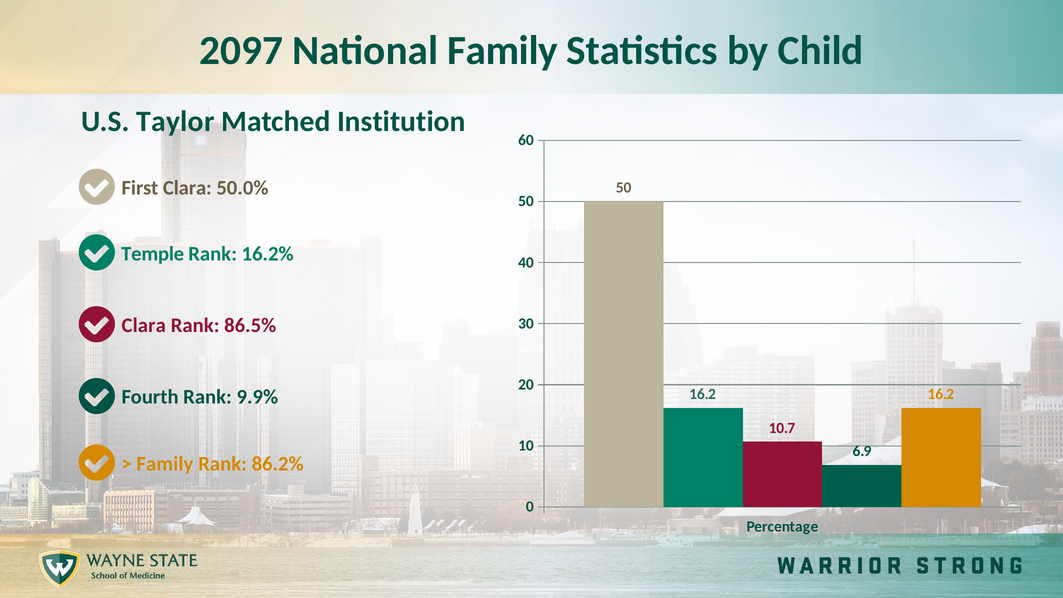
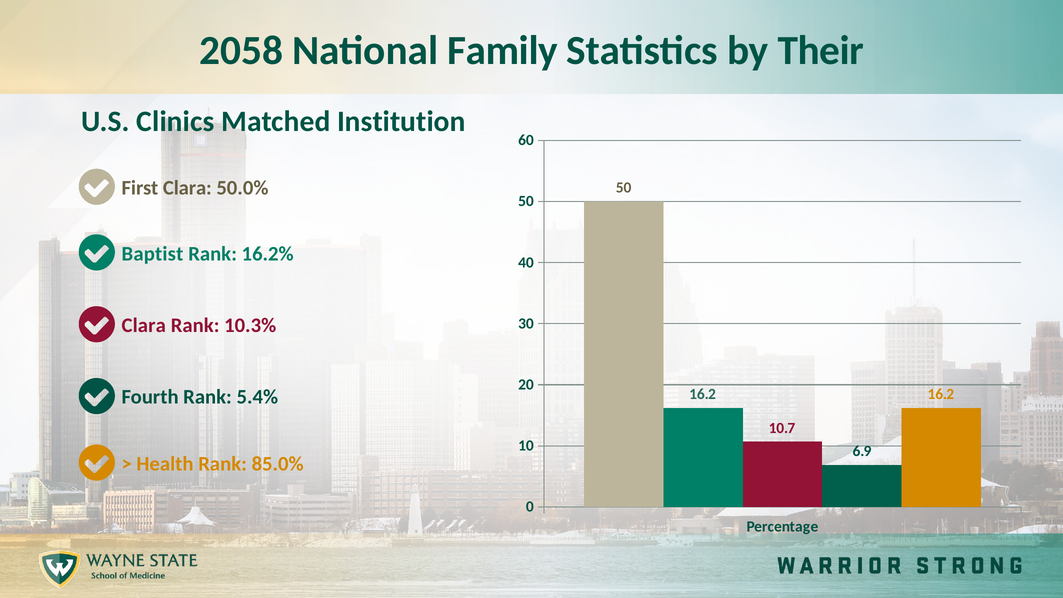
2097: 2097 -> 2058
Child: Child -> Their
Taylor: Taylor -> Clinics
Temple: Temple -> Baptist
86.5%: 86.5% -> 10.3%
9.9%: 9.9% -> 5.4%
Family at (165, 464): Family -> Health
86.2%: 86.2% -> 85.0%
